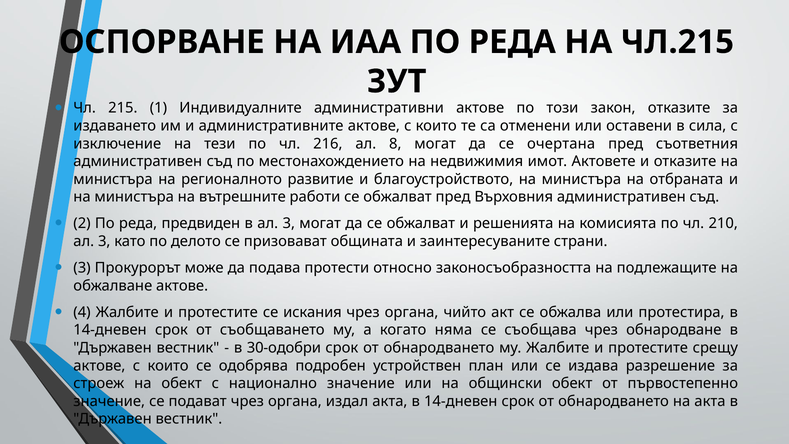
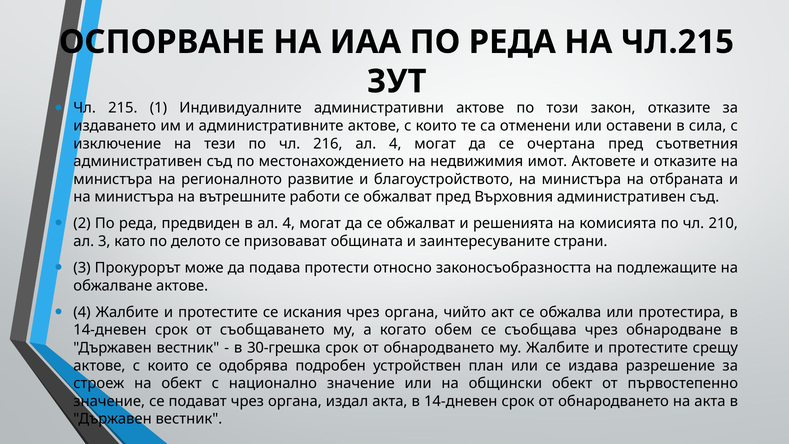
216 ал 8: 8 -> 4
в ал 3: 3 -> 4
няма: няма -> обем
30-одобри: 30-одобри -> 30-грешка
